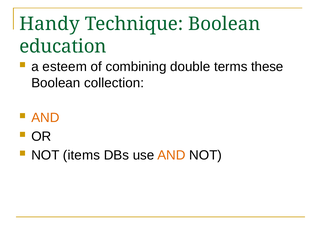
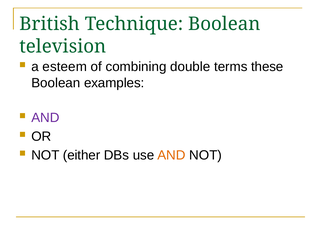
Handy: Handy -> British
education: education -> television
collection: collection -> examples
AND at (45, 118) colour: orange -> purple
items: items -> either
